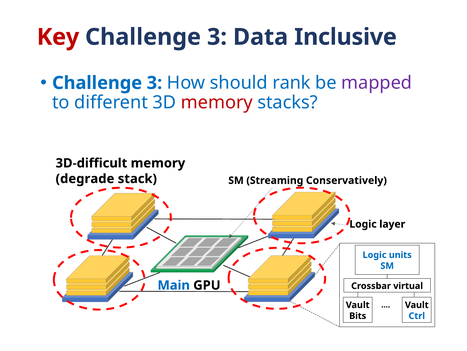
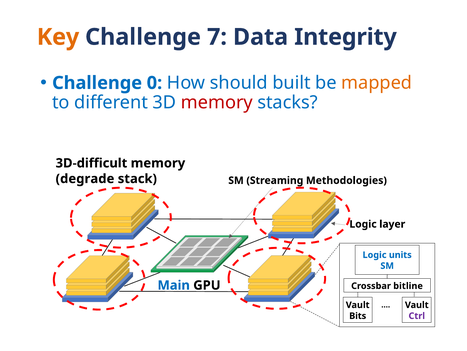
Key colour: red -> orange
3 at (217, 37): 3 -> 7
Inclusive: Inclusive -> Integrity
3 at (154, 83): 3 -> 0
rank: rank -> built
mapped colour: purple -> orange
Conservatively: Conservatively -> Methodologies
virtual: virtual -> bitline
Ctrl colour: blue -> purple
